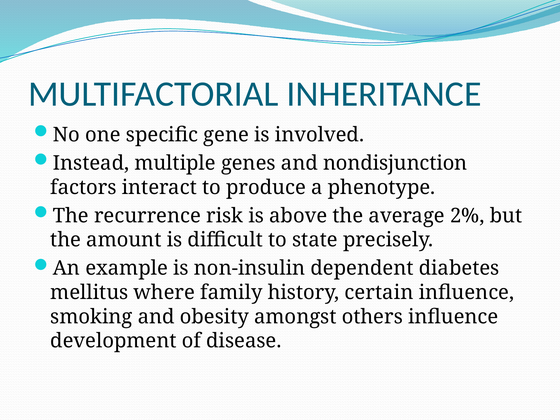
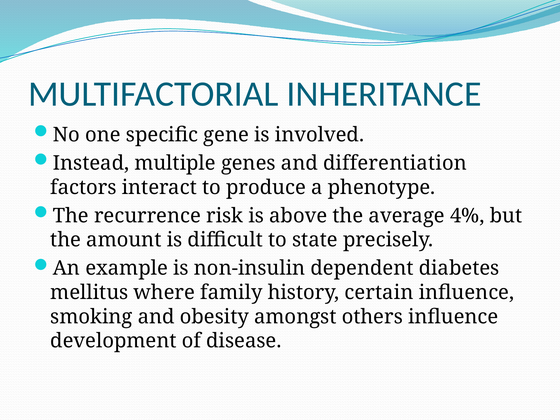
nondisjunction: nondisjunction -> differentiation
2%: 2% -> 4%
